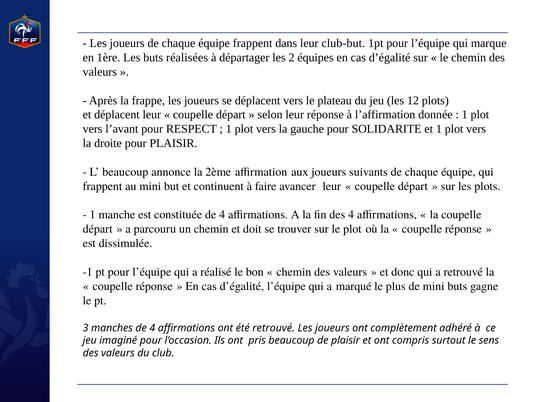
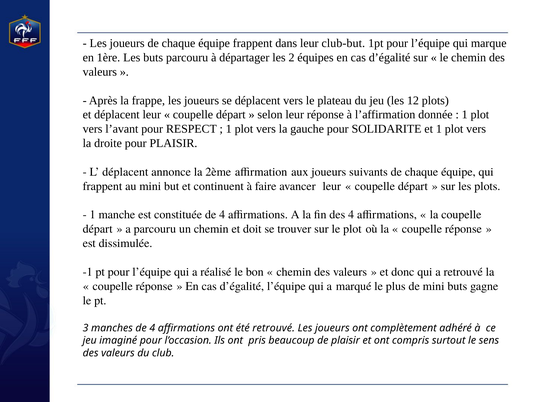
buts réalisées: réalisées -> parcouru
L beaucoup: beaucoup -> déplacent
